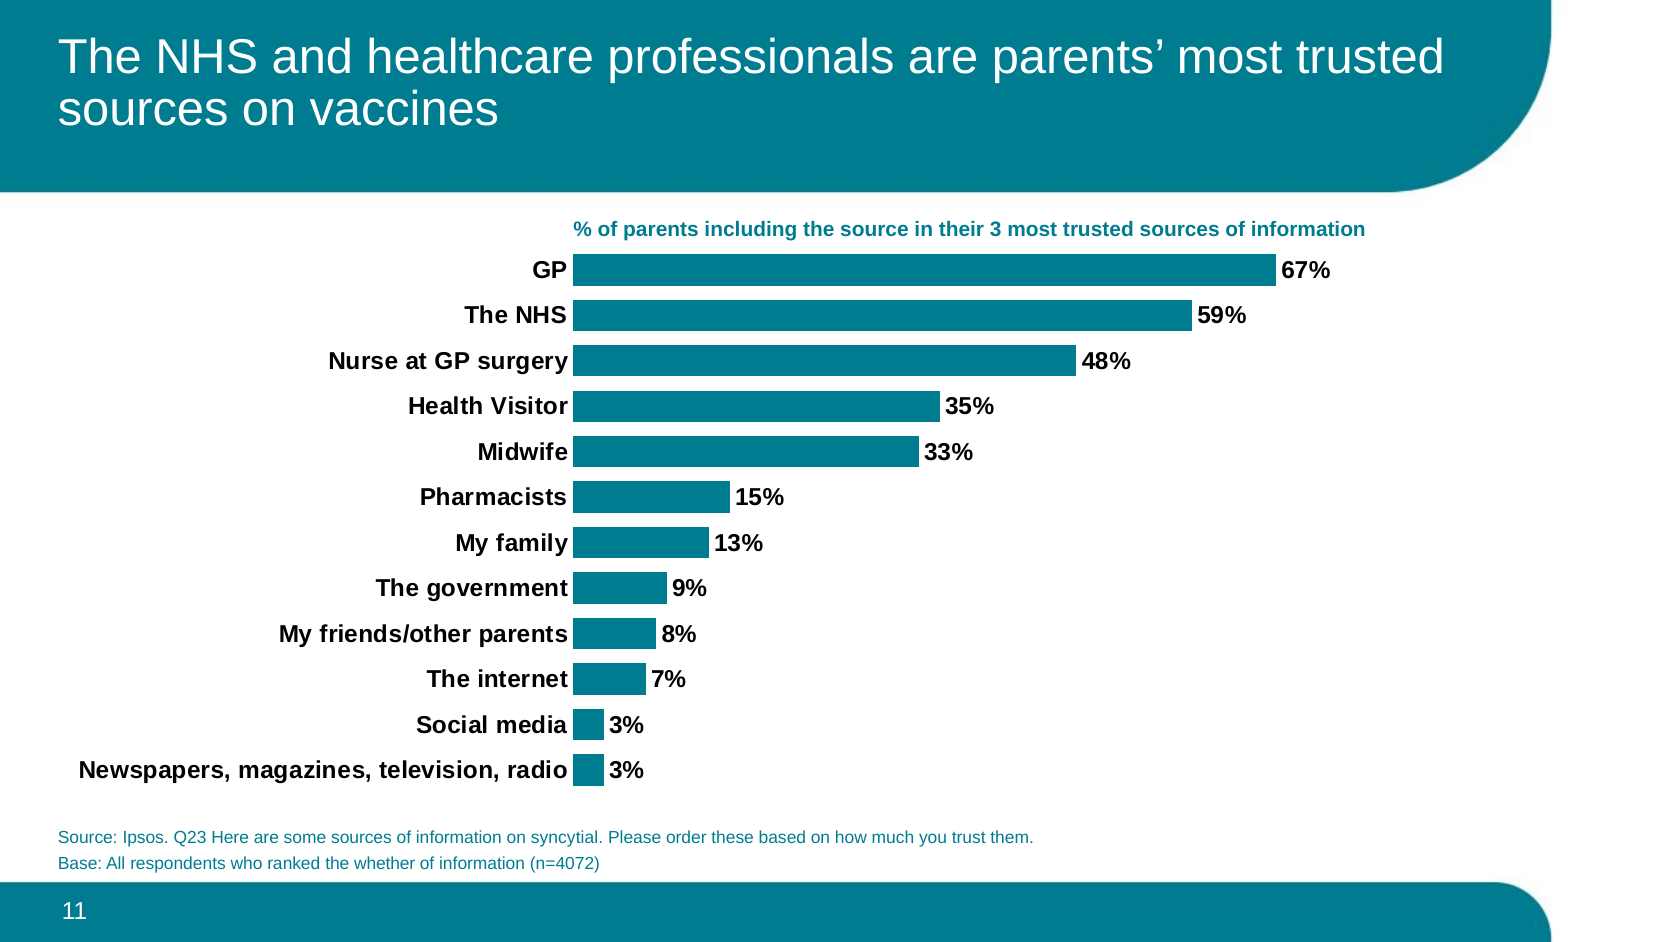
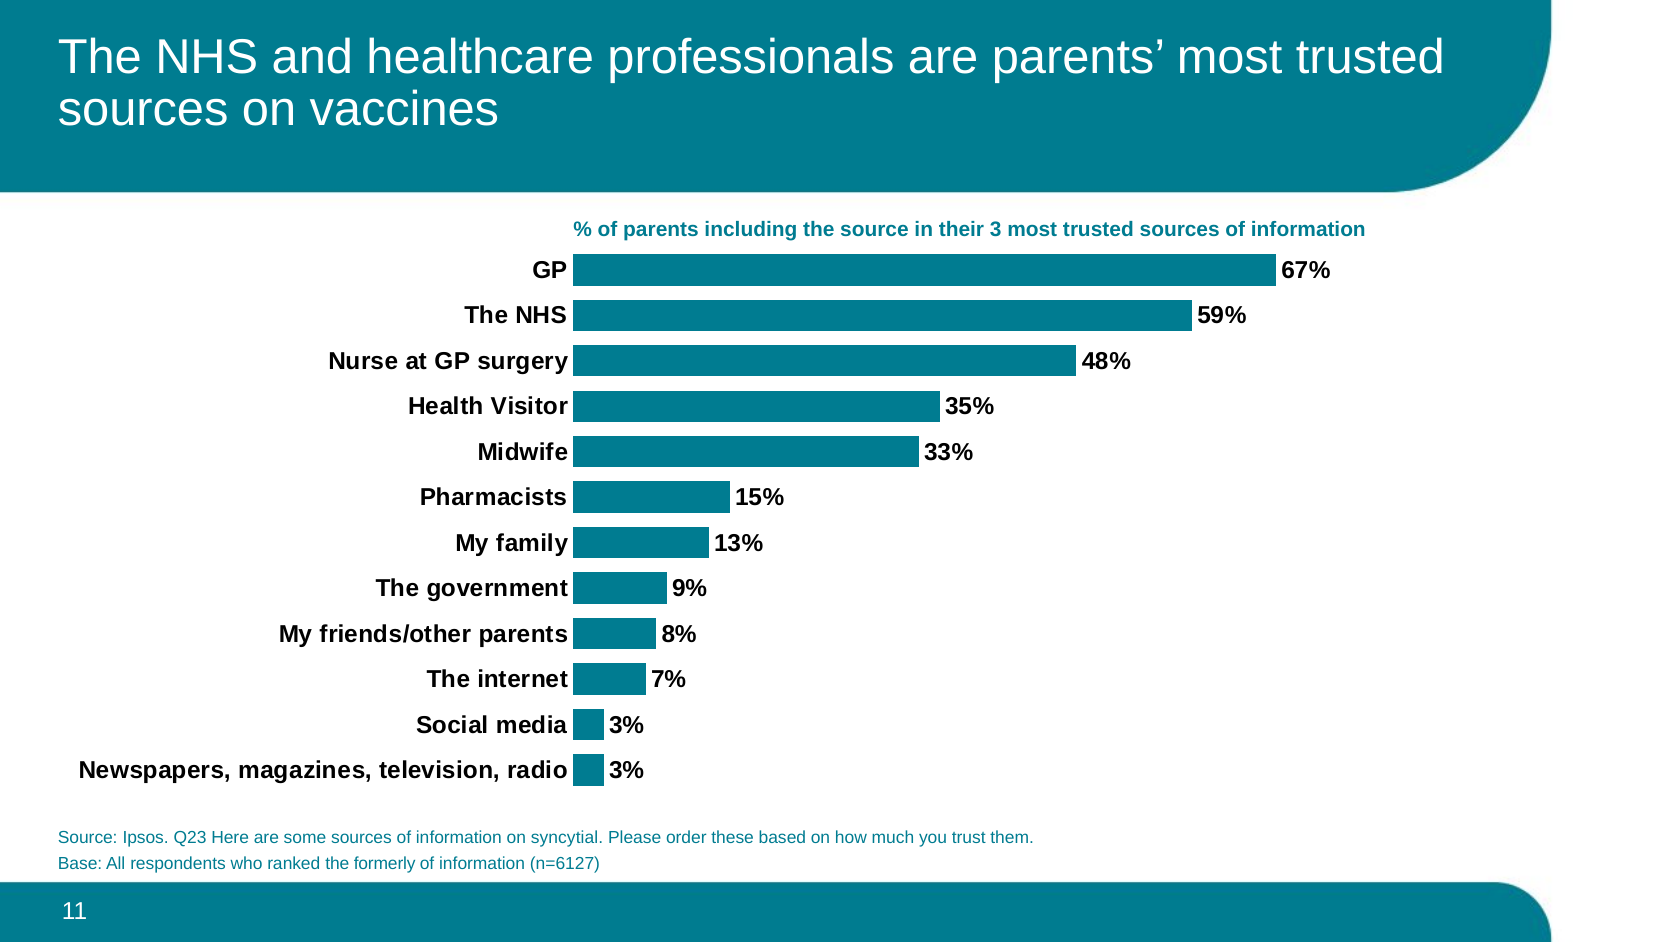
whether: whether -> formerly
n=4072: n=4072 -> n=6127
